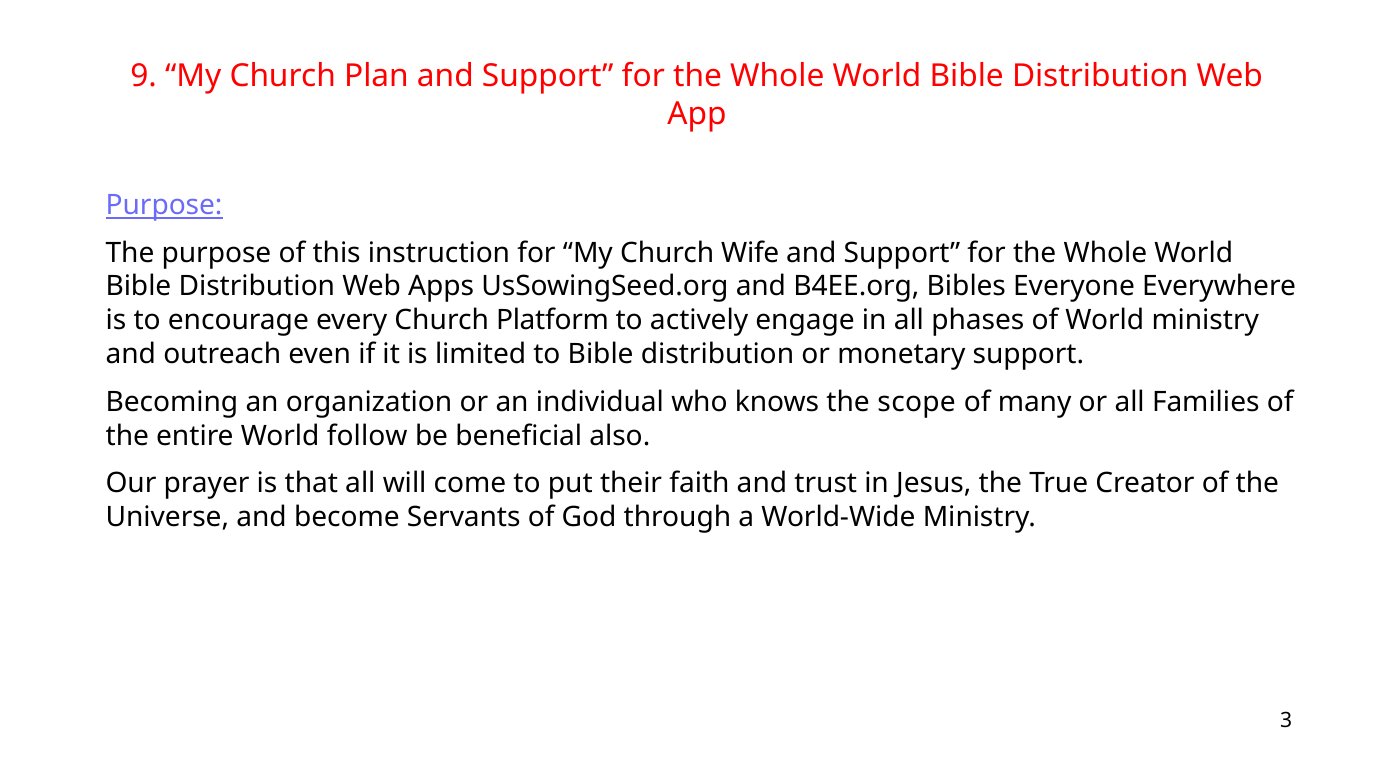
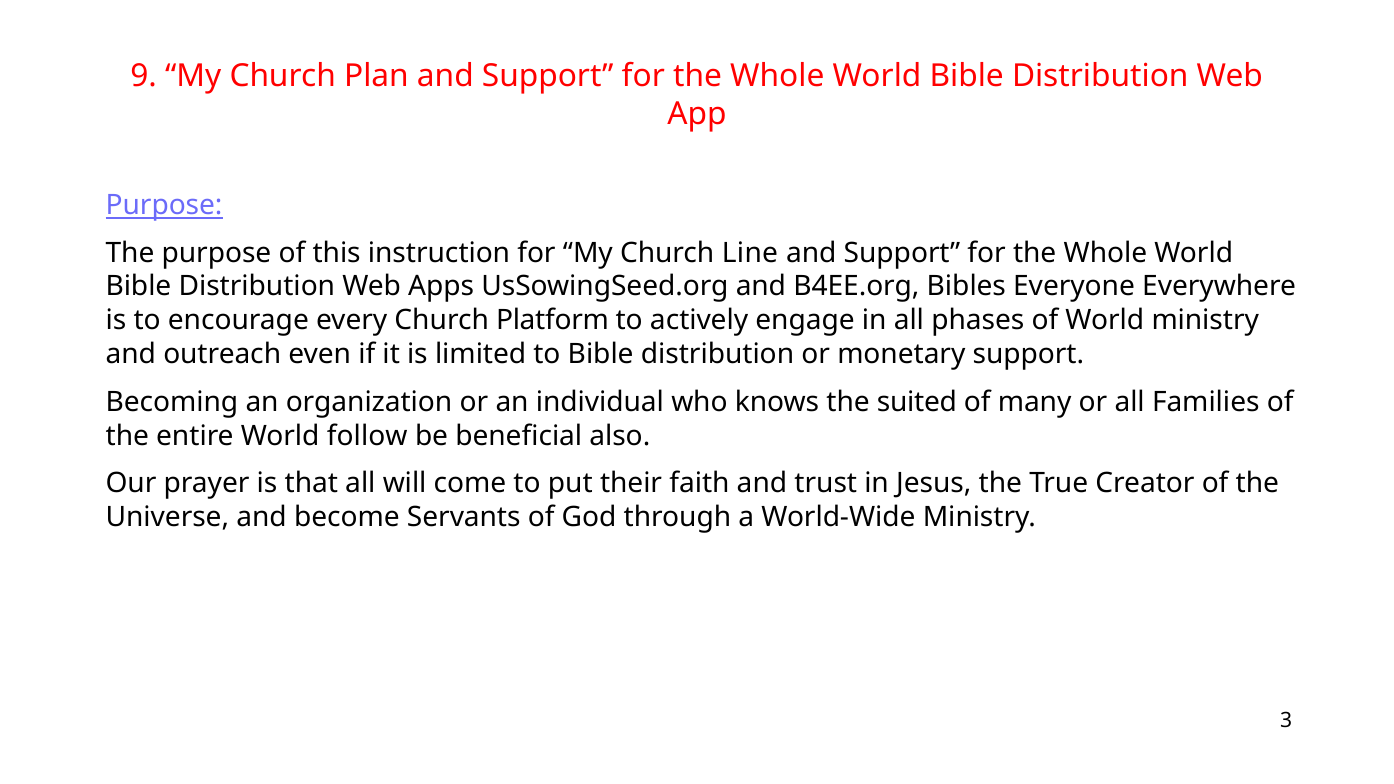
Wife: Wife -> Line
scope: scope -> suited
